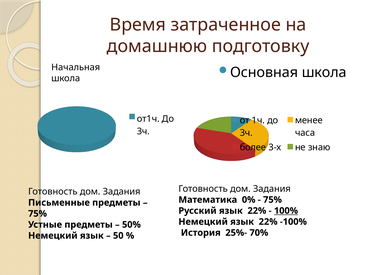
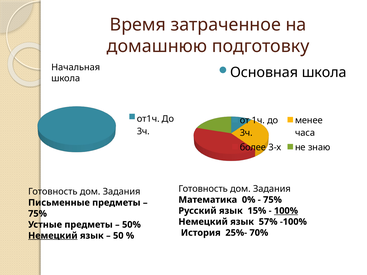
Русский язык 22%: 22% -> 15%
Немецкий язык 22%: 22% -> 57%
Немецкий at (53, 236) underline: none -> present
